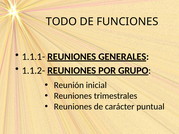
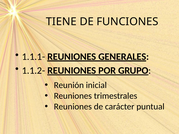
TODO: TODO -> TIENE
